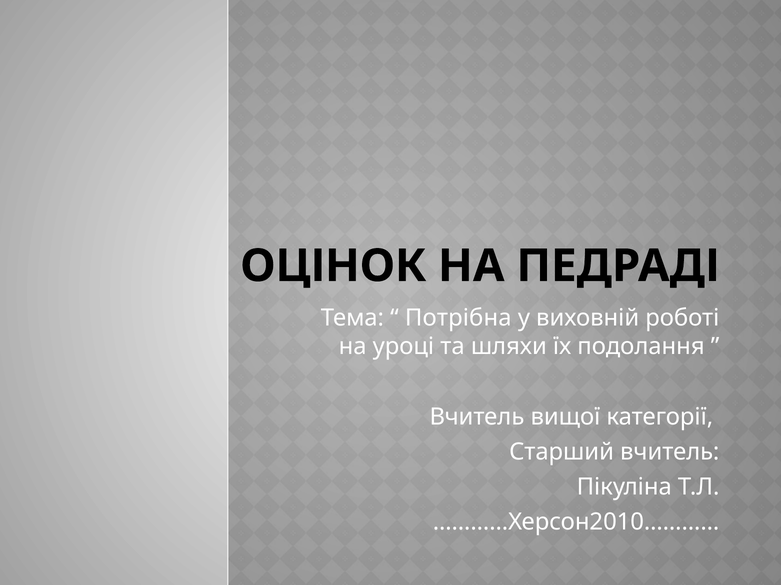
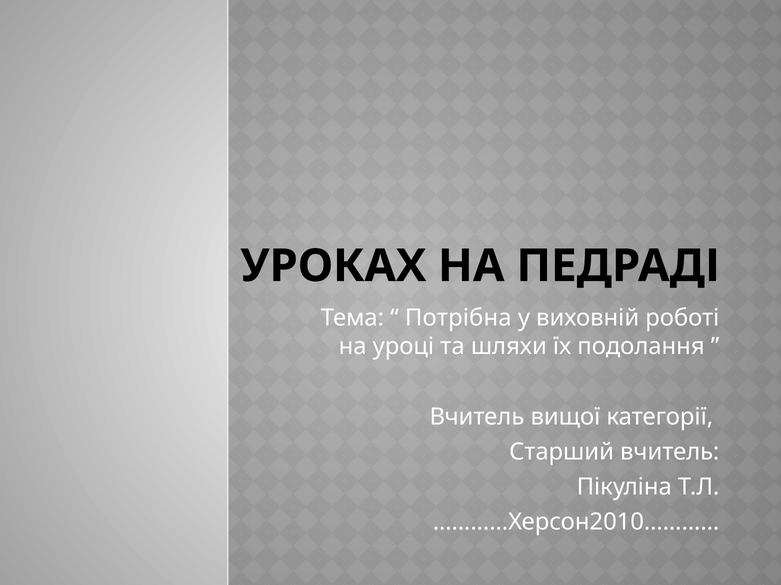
ОЦІНОК: ОЦІНОК -> УРОКАХ
